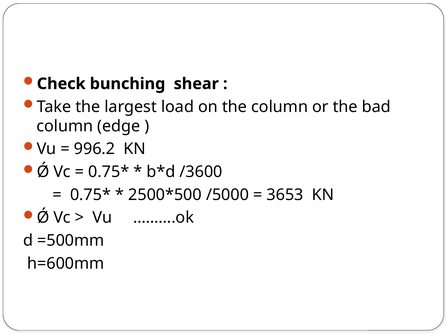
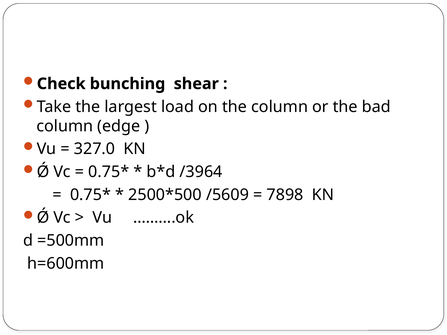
996.2: 996.2 -> 327.0
/3600: /3600 -> /3964
/5000: /5000 -> /5609
3653: 3653 -> 7898
